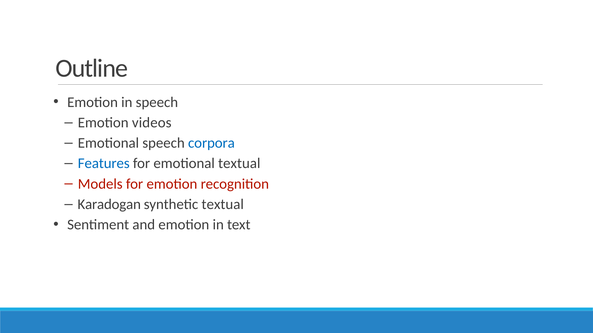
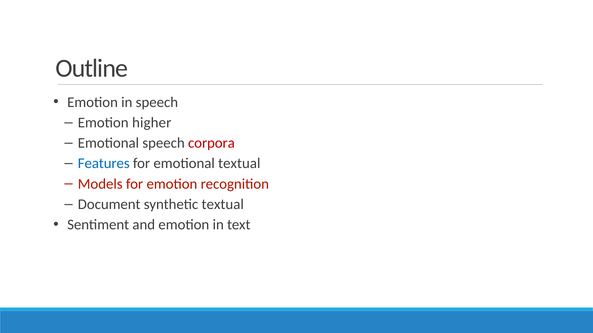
videos: videos -> higher
corpora colour: blue -> red
Karadogan: Karadogan -> Document
